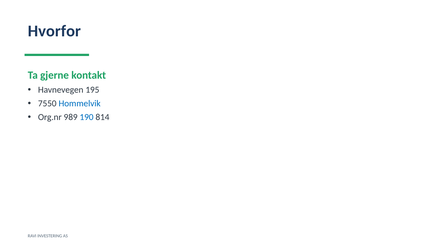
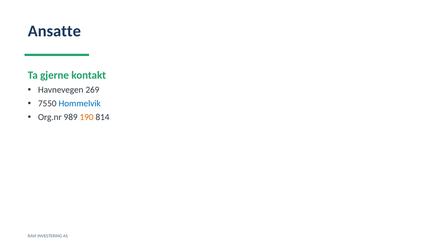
Hvorfor: Hvorfor -> Ansatte
195: 195 -> 269
190 colour: blue -> orange
